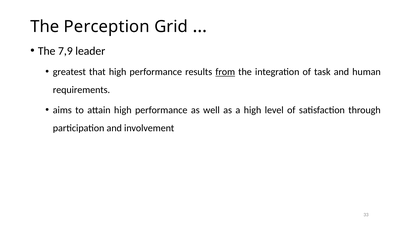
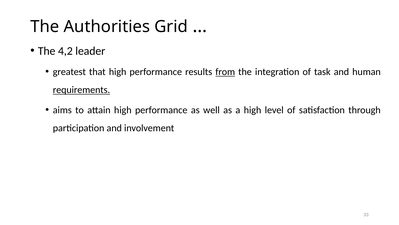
Perception: Perception -> Authorities
7,9: 7,9 -> 4,2
requirements underline: none -> present
